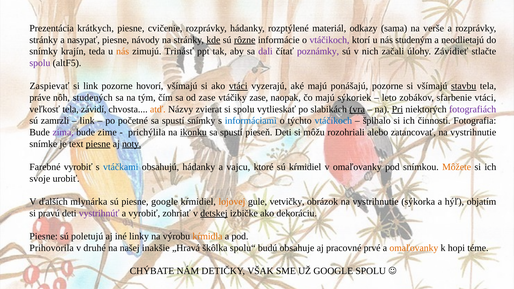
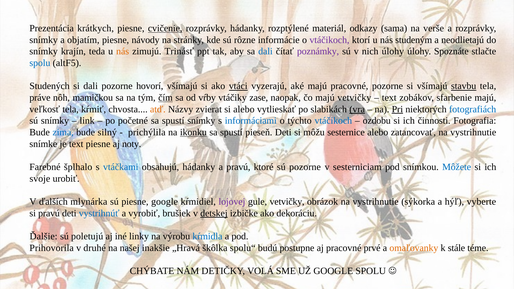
cvičenie underline: none -> present
stránky at (44, 40): stránky -> snímky
nasypať: nasypať -> objatím
kde underline: present -> none
rôzne underline: present -> none
dali at (265, 51) colour: purple -> blue
nich začali: začali -> úlohy
Závidieť: Závidieť -> Spoznáte
spolu at (40, 63) colour: purple -> blue
Zaspievať: Zaspievať -> Studených
si link: link -> dali
majú ponášajú: ponášajú -> pracovné
studených: studených -> mamičkou
čím underline: none -> present
od zase: zase -> vŕby
majú sýkoriek: sýkoriek -> vetvičky
leto at (389, 98): leto -> text
sfarbenie vtáci: vtáci -> majú
závidí: závidí -> kŕmiť
si spolu: spolu -> alebo
fotografiách colour: purple -> blue
sú zamrzli: zamrzli -> snímky
šplhalo: šplhalo -> ozdobu
zima colour: purple -> blue
zime: zime -> silný
rozohriali: rozohriali -> sesternice
piesne at (98, 144) underline: present -> none
noty underline: present -> none
Farebné vyrobiť: vyrobiť -> šplhalo
a vajcu: vajcu -> pravú
sú kŕmidiel: kŕmidiel -> pozorne
v omaľovanky: omaľovanky -> sesterniciam
Môžete colour: orange -> blue
lojovej colour: orange -> purple
objatím: objatím -> vyberte
vystrihnúť colour: purple -> blue
zohriať: zohriať -> brušiek
Piesne at (44, 237): Piesne -> Ďalšie
kŕmidla colour: orange -> blue
obsahuje: obsahuje -> postupne
hopi: hopi -> stále
VŠAK: VŠAK -> VOLÁ
